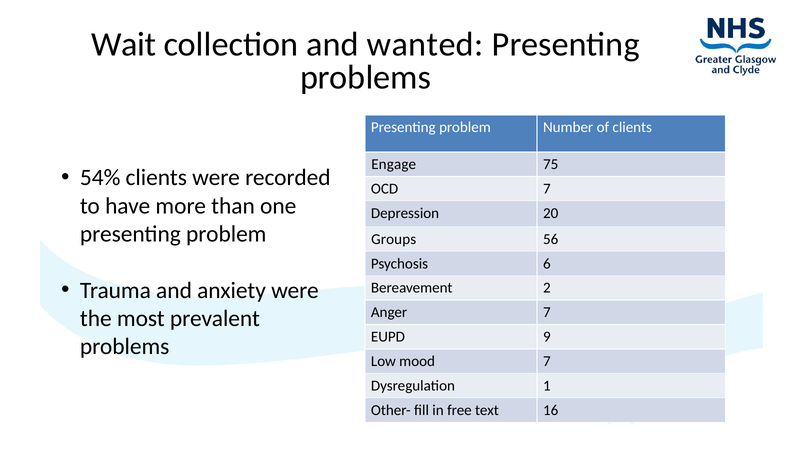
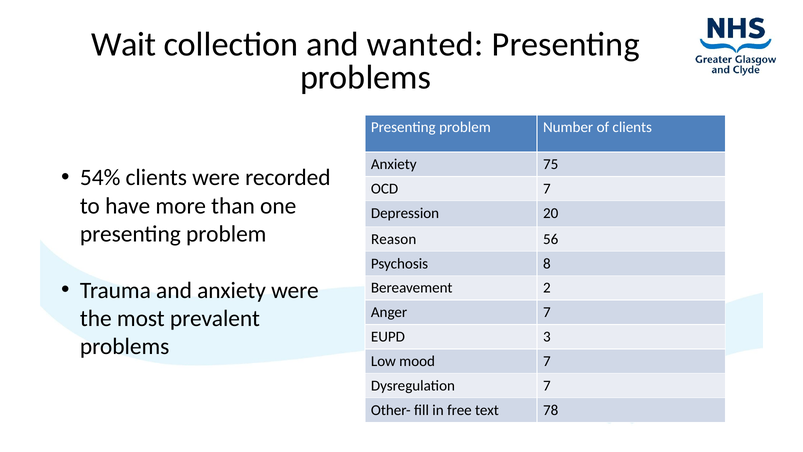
Engage at (394, 164): Engage -> Anxiety
Groups: Groups -> Reason
6: 6 -> 8
9: 9 -> 3
Dysregulation 1: 1 -> 7
16: 16 -> 78
